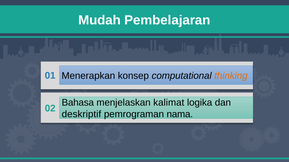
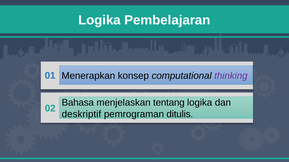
Mudah at (100, 20): Mudah -> Logika
thinking at (231, 76) colour: orange -> purple
kalimat: kalimat -> tentang
nama: nama -> ditulis
